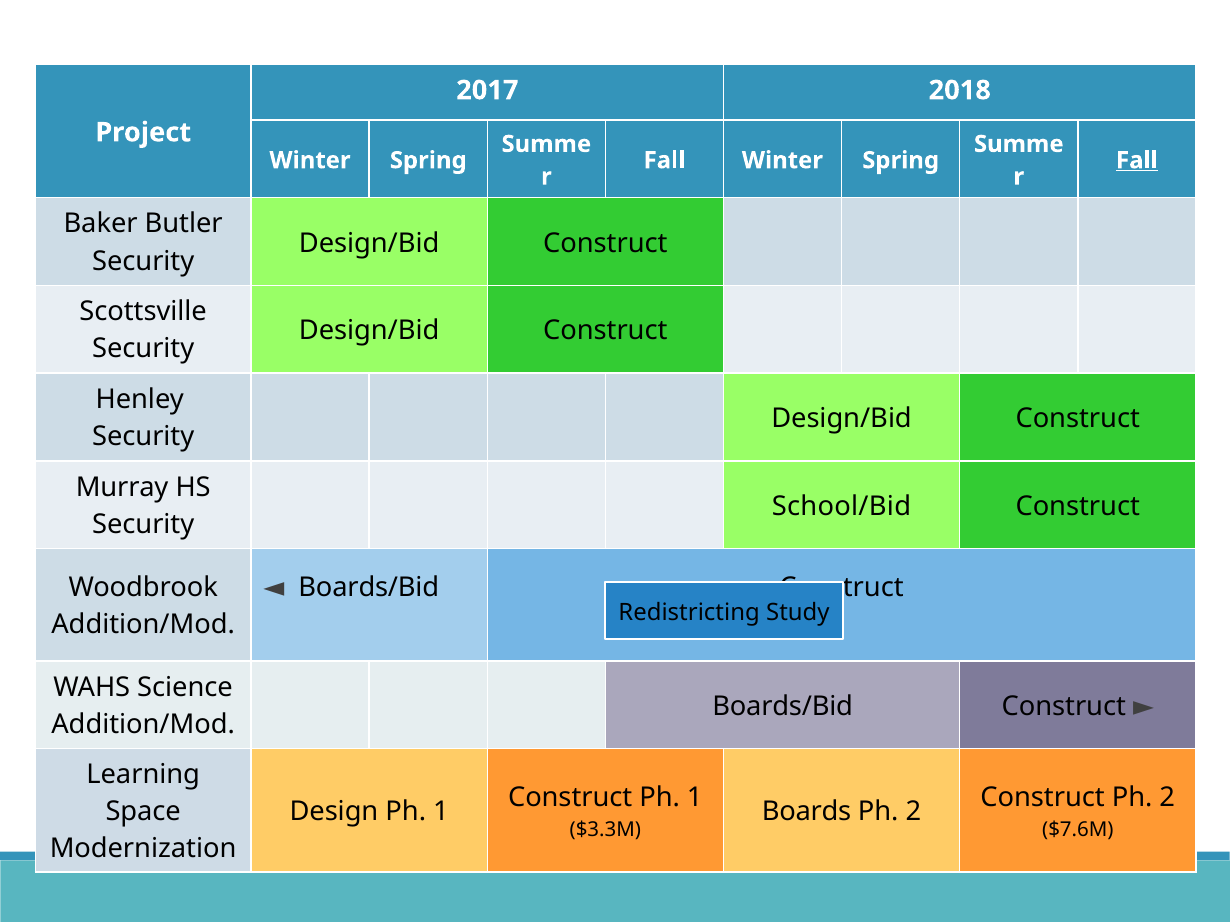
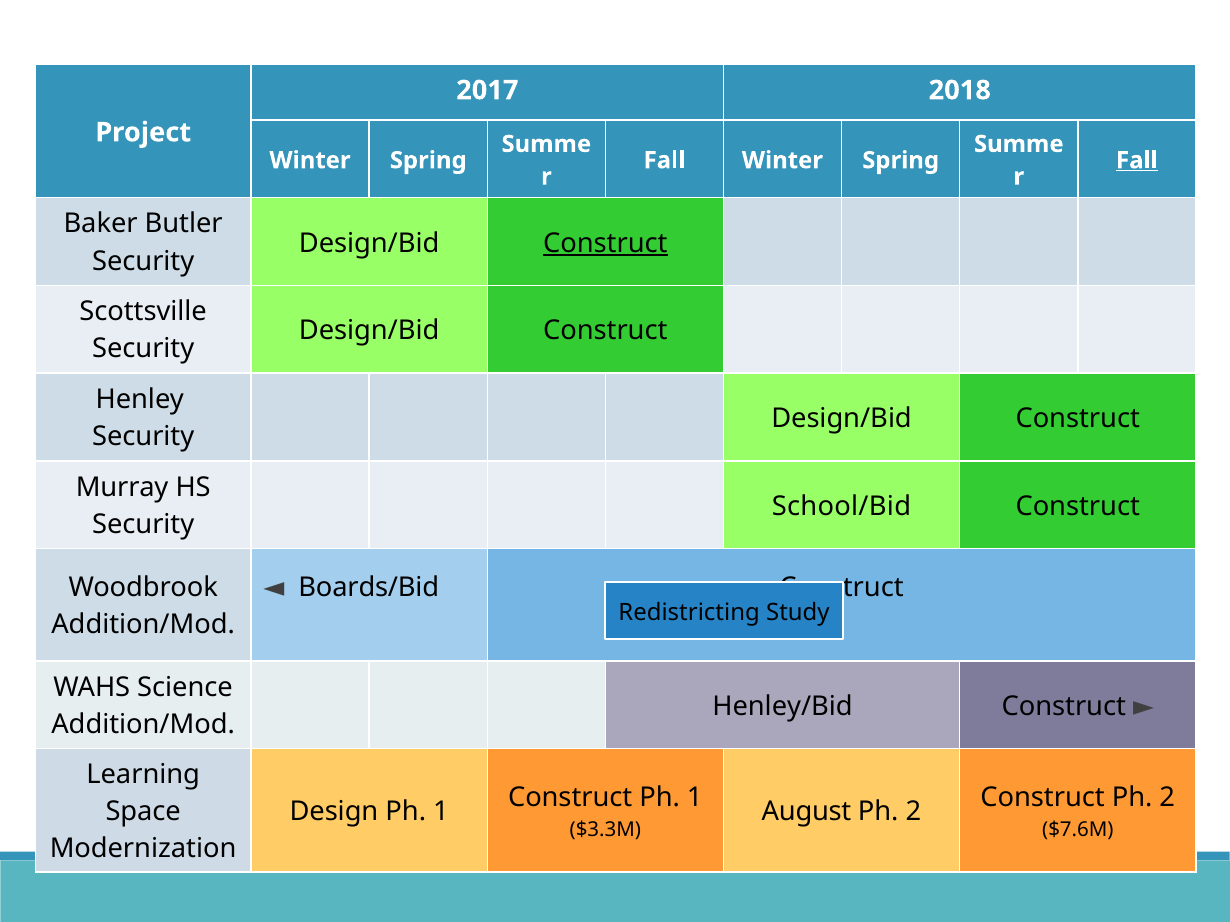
Construct at (605, 243) underline: none -> present
Boards/Bid at (783, 707): Boards/Bid -> Henley/Bid
Boards: Boards -> August
